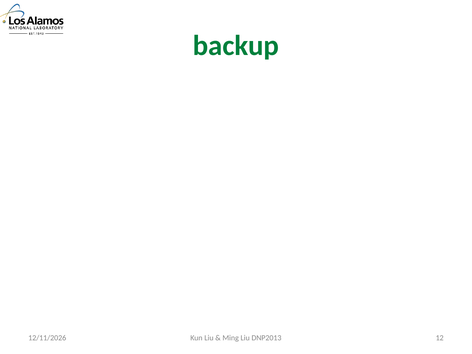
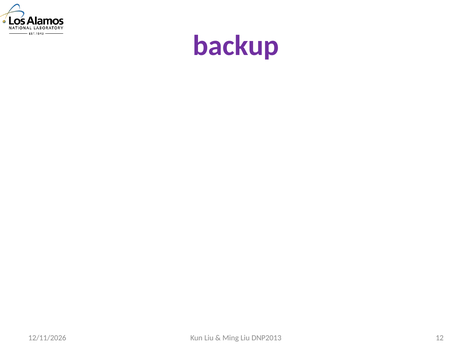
backup colour: green -> purple
